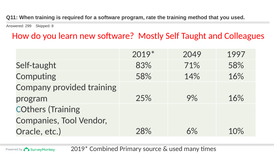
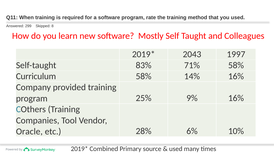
2049: 2049 -> 2043
Computing: Computing -> Curriculum
